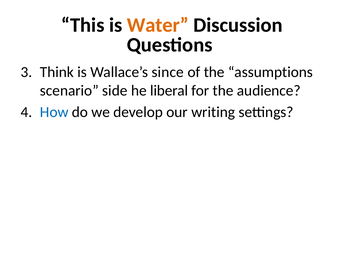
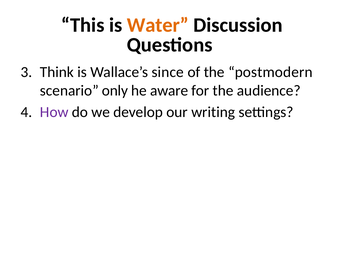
assumptions: assumptions -> postmodern
side: side -> only
liberal: liberal -> aware
How colour: blue -> purple
